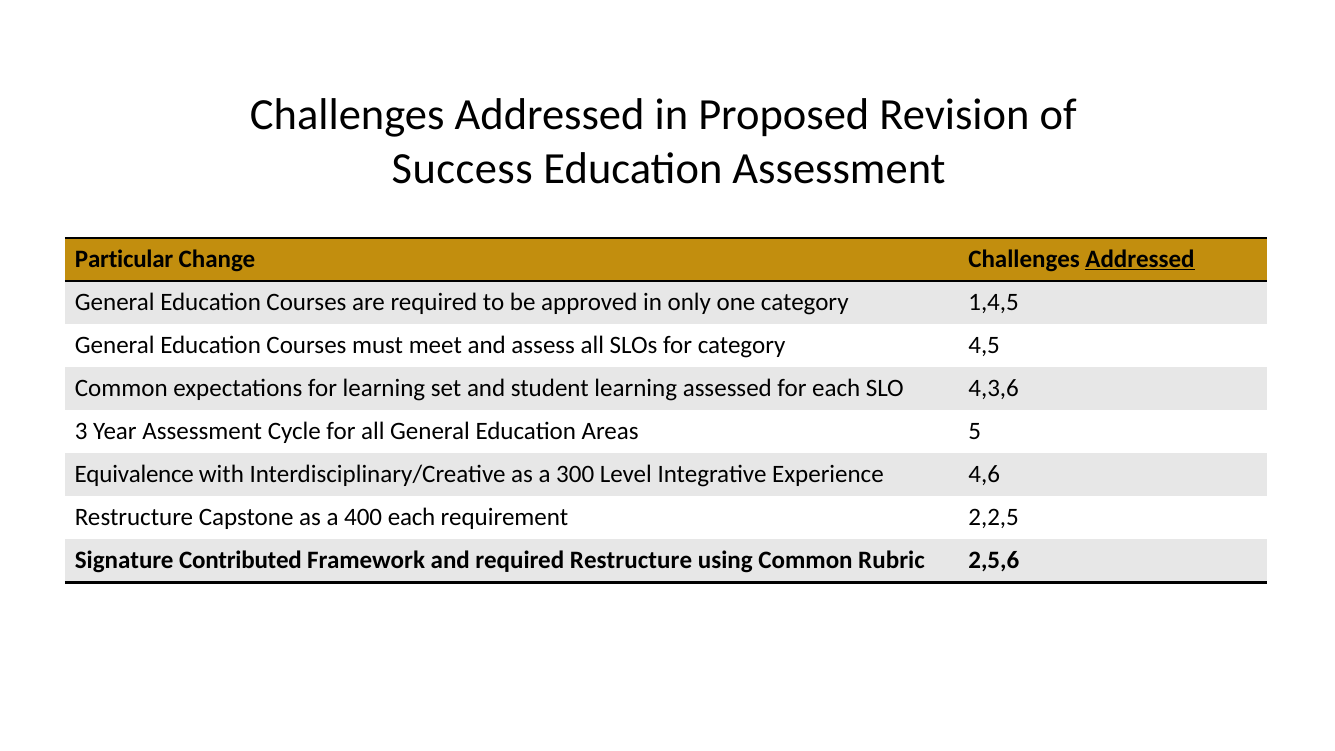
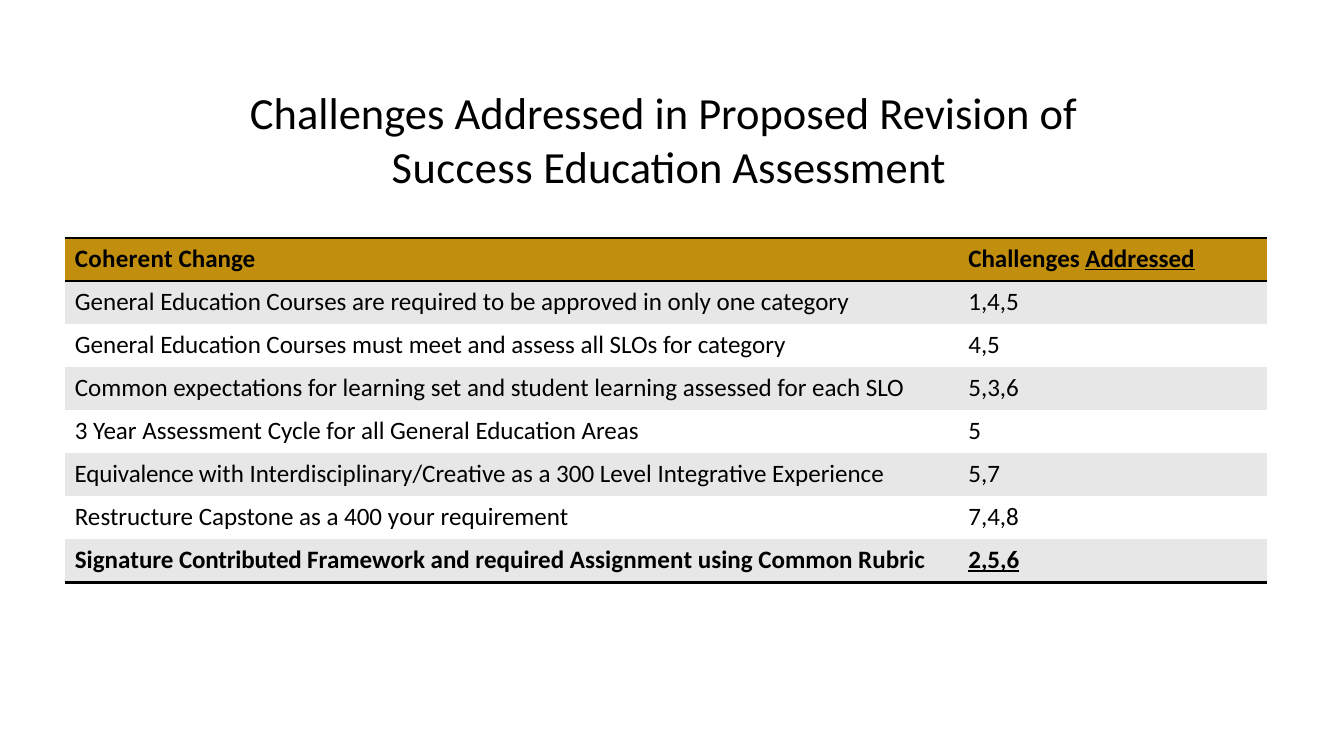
Particular: Particular -> Coherent
4,3,6: 4,3,6 -> 5,3,6
4,6: 4,6 -> 5,7
400 each: each -> your
2,2,5: 2,2,5 -> 7,4,8
required Restructure: Restructure -> Assignment
2,5,6 underline: none -> present
